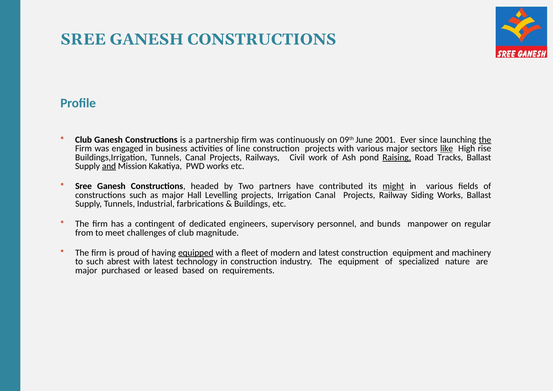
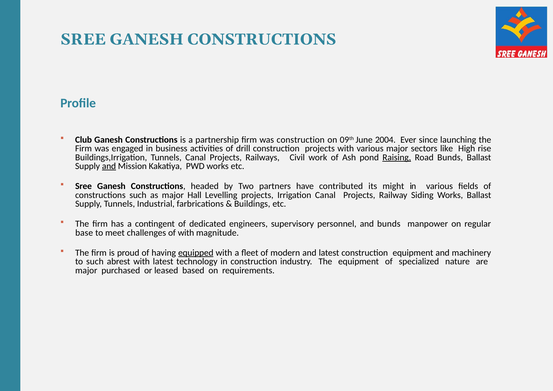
was continuously: continuously -> construction
2001: 2001 -> 2004
the at (485, 140) underline: present -> none
line: line -> drill
like underline: present -> none
Road Tracks: Tracks -> Bunds
might underline: present -> none
from: from -> base
of club: club -> with
